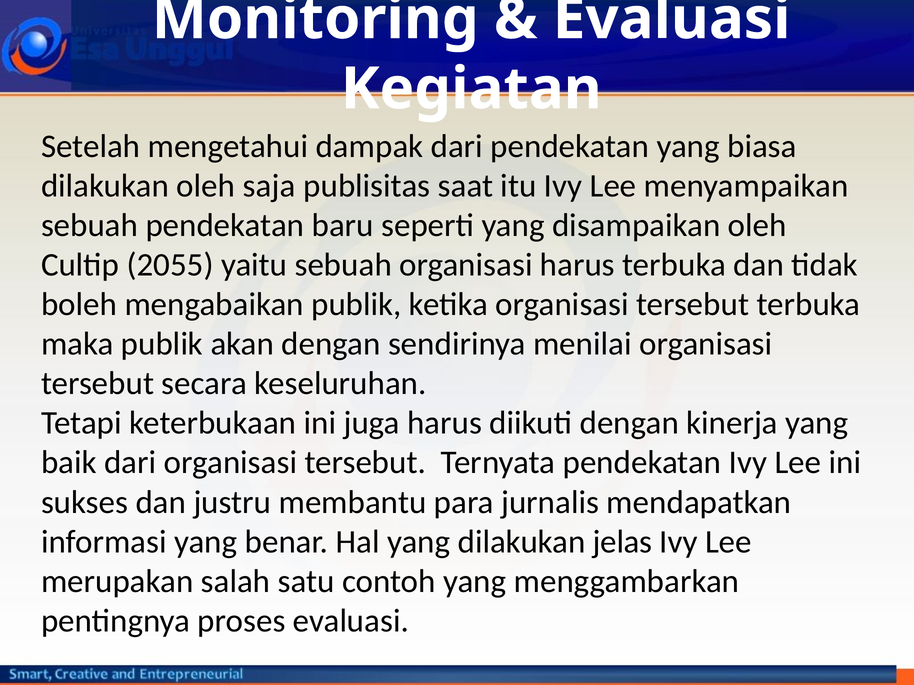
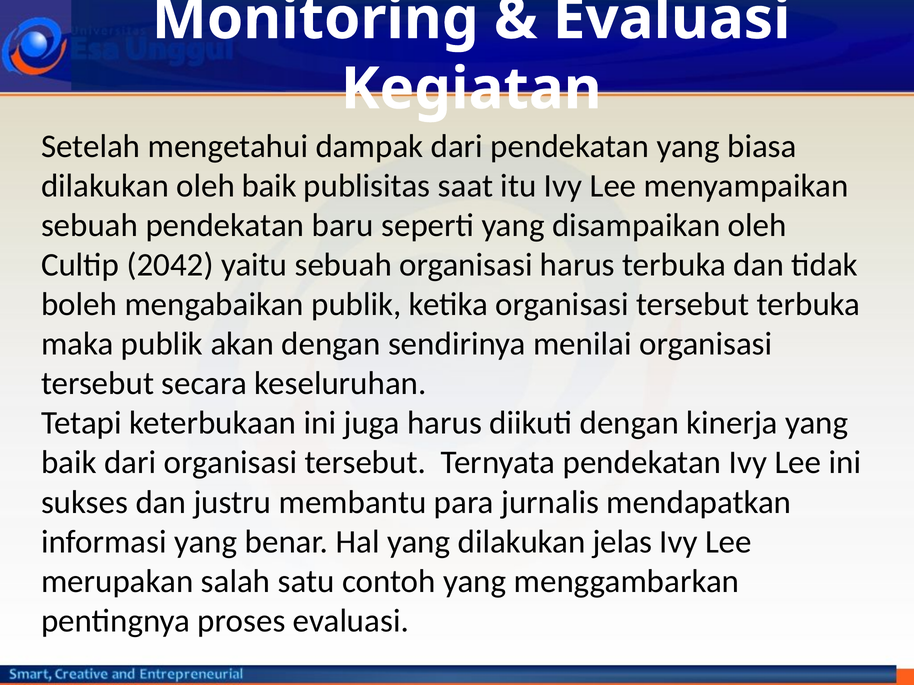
oleh saja: saja -> baik
2055: 2055 -> 2042
